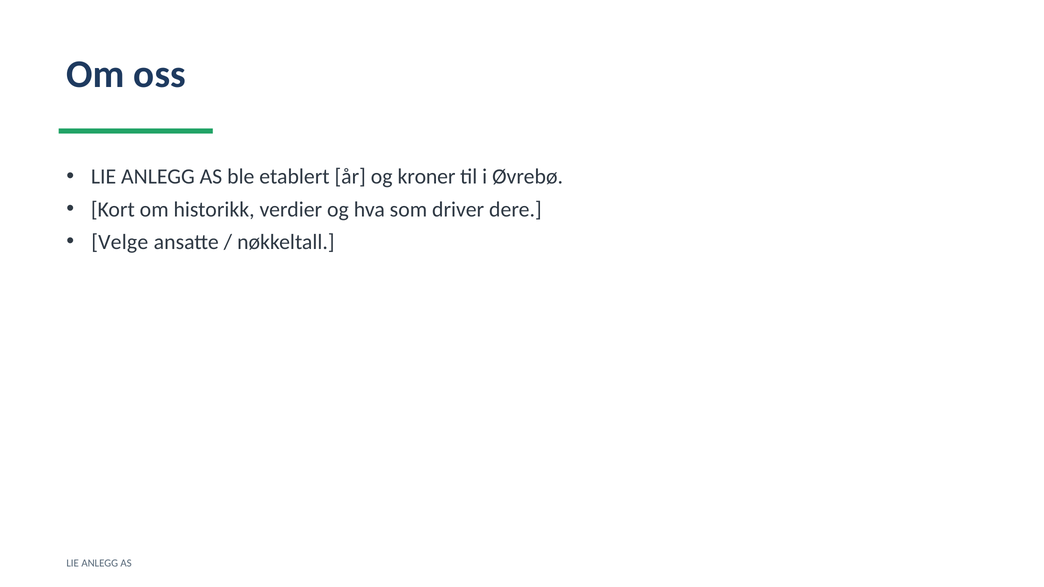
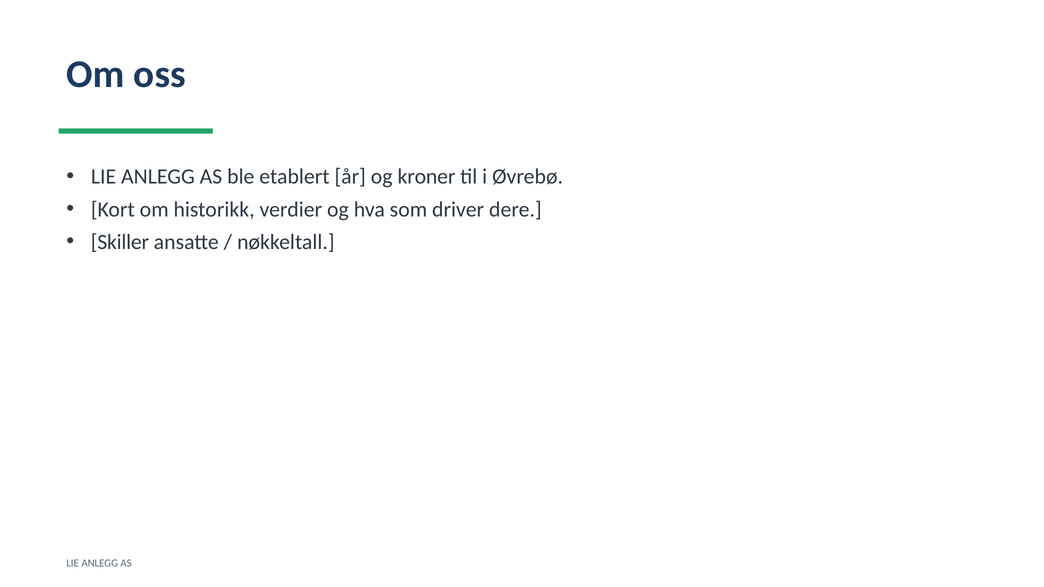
Velge: Velge -> Skiller
